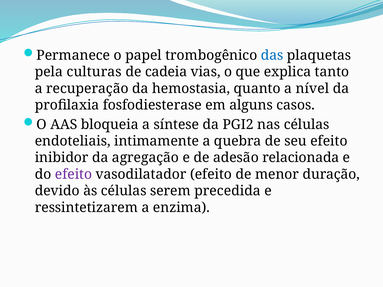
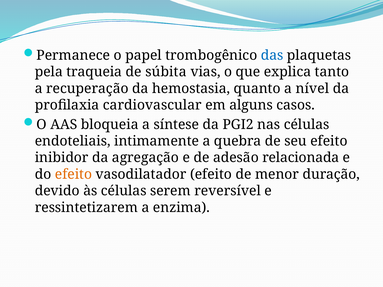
culturas: culturas -> traqueia
cadeia: cadeia -> súbita
fosfodiesterase: fosfodiesterase -> cardiovascular
efeito at (73, 174) colour: purple -> orange
precedida: precedida -> reversível
